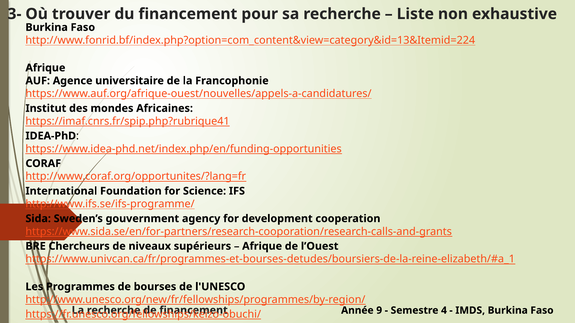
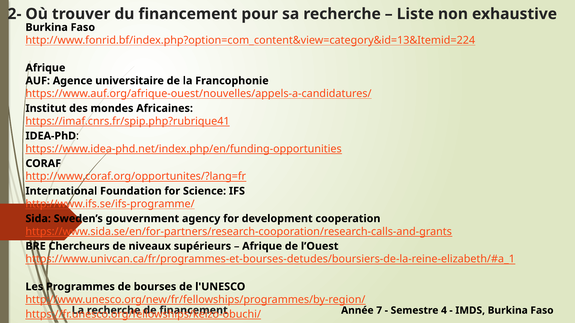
3-: 3- -> 2-
9: 9 -> 7
